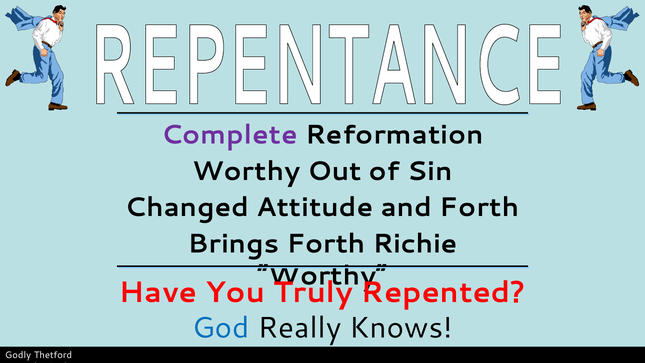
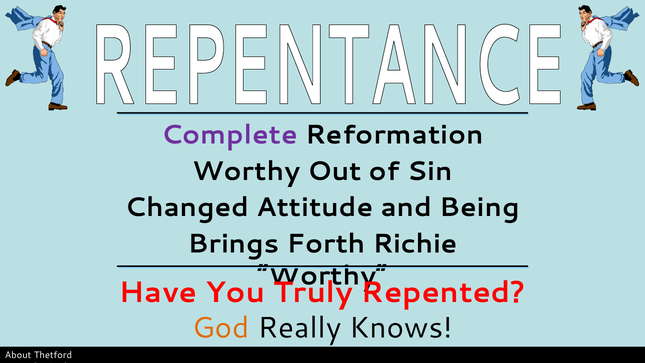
and Forth: Forth -> Being
God colour: blue -> orange
Godly: Godly -> About
